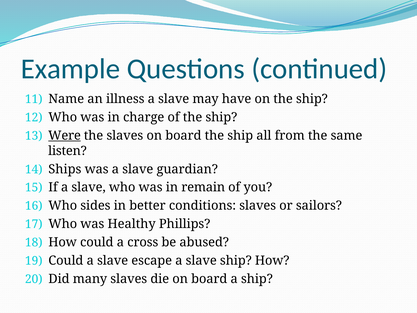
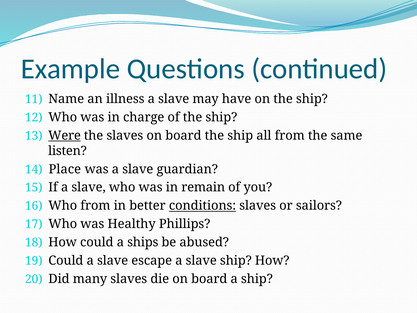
Ships: Ships -> Place
Who sides: sides -> from
conditions underline: none -> present
cross: cross -> ships
